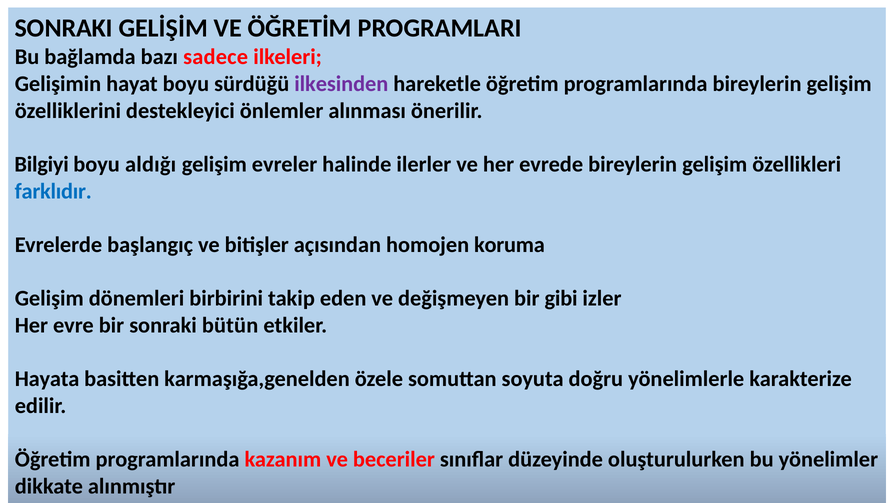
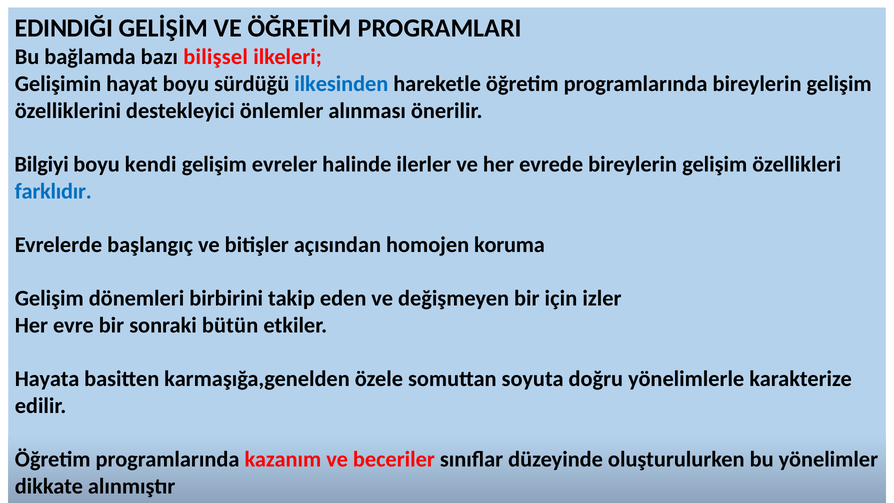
SONRAKI at (64, 28): SONRAKI -> EDINDIĞI
sadece: sadece -> bilişsel
ilkesinden colour: purple -> blue
aldığı: aldığı -> kendi
gibi: gibi -> için
